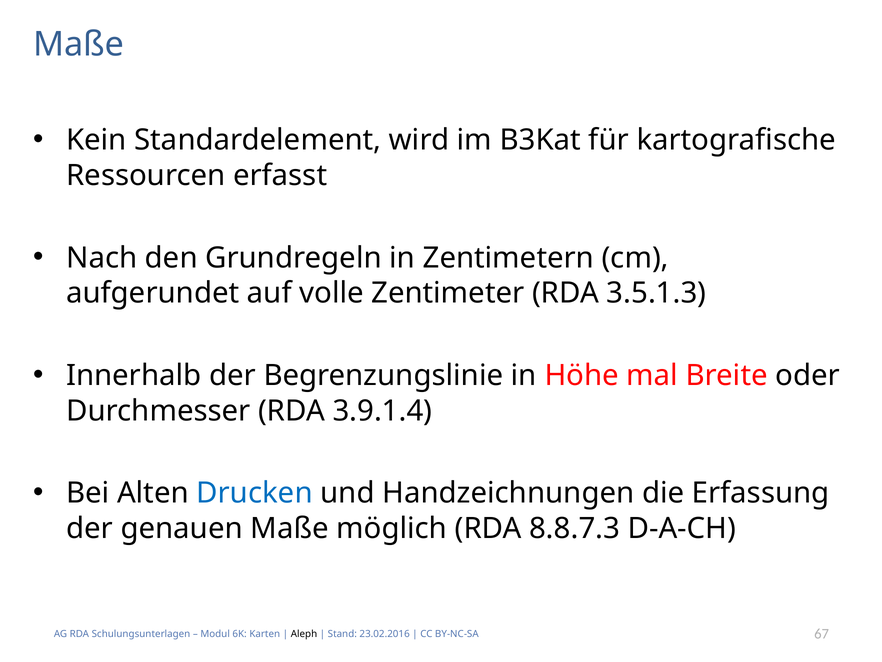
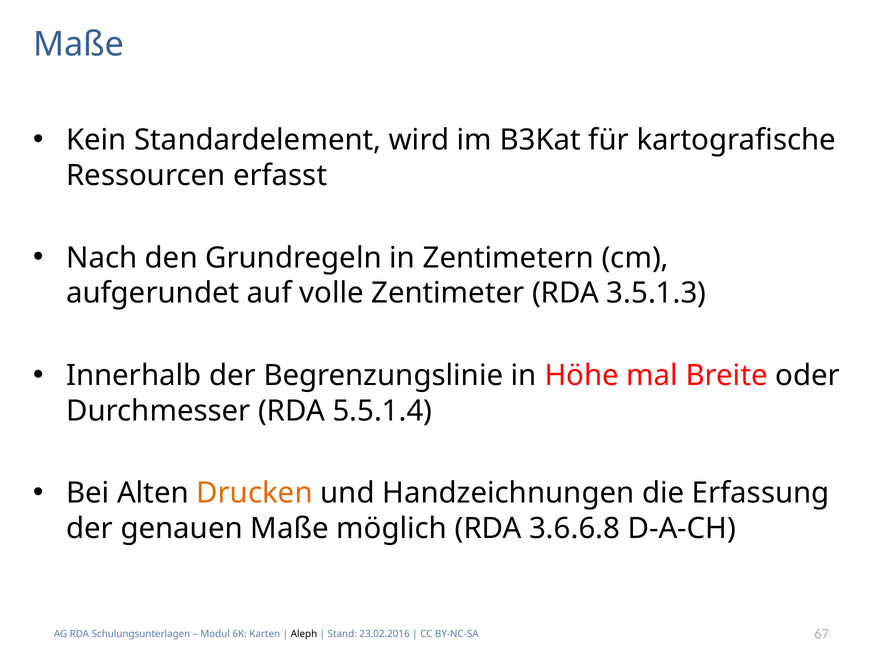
3.9.1.4: 3.9.1.4 -> 5.5.1.4
Drucken colour: blue -> orange
8.8.7.3: 8.8.7.3 -> 3.6.6.8
